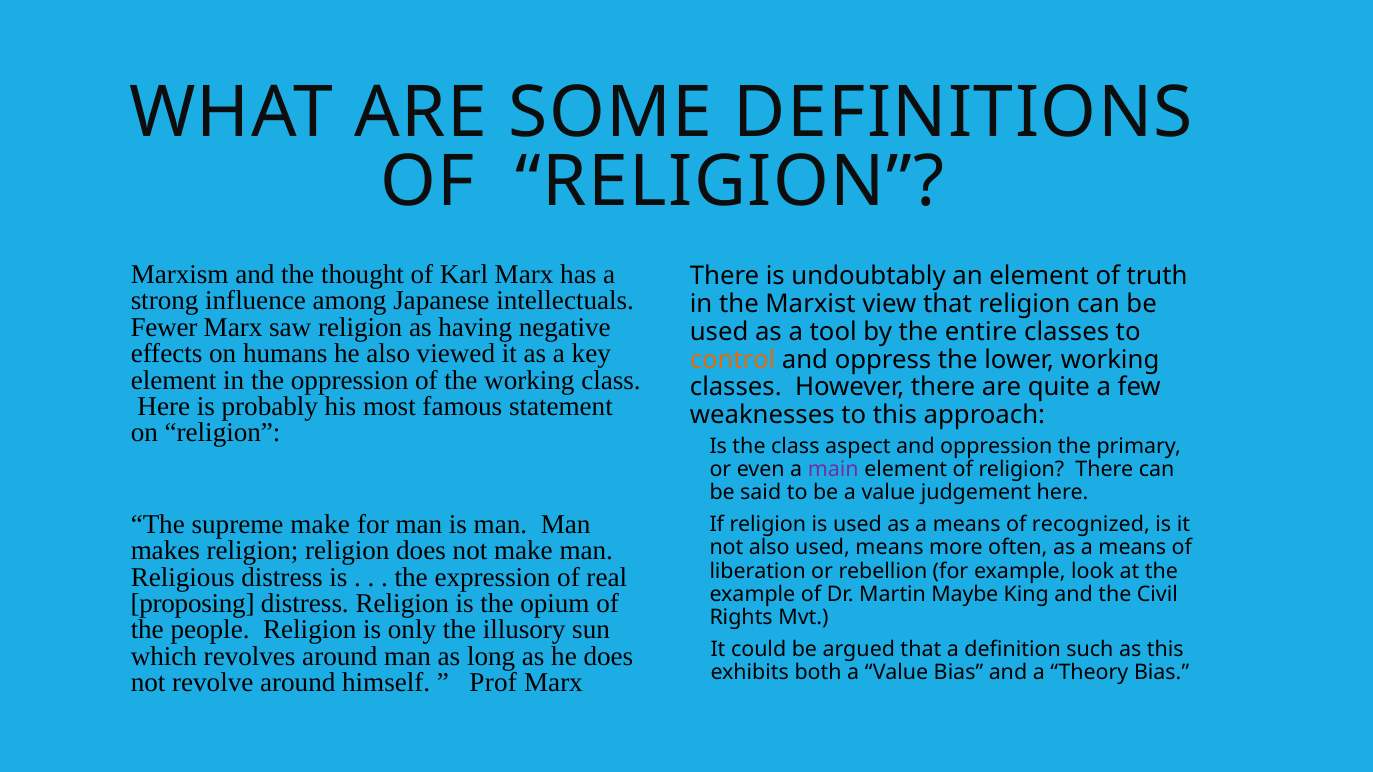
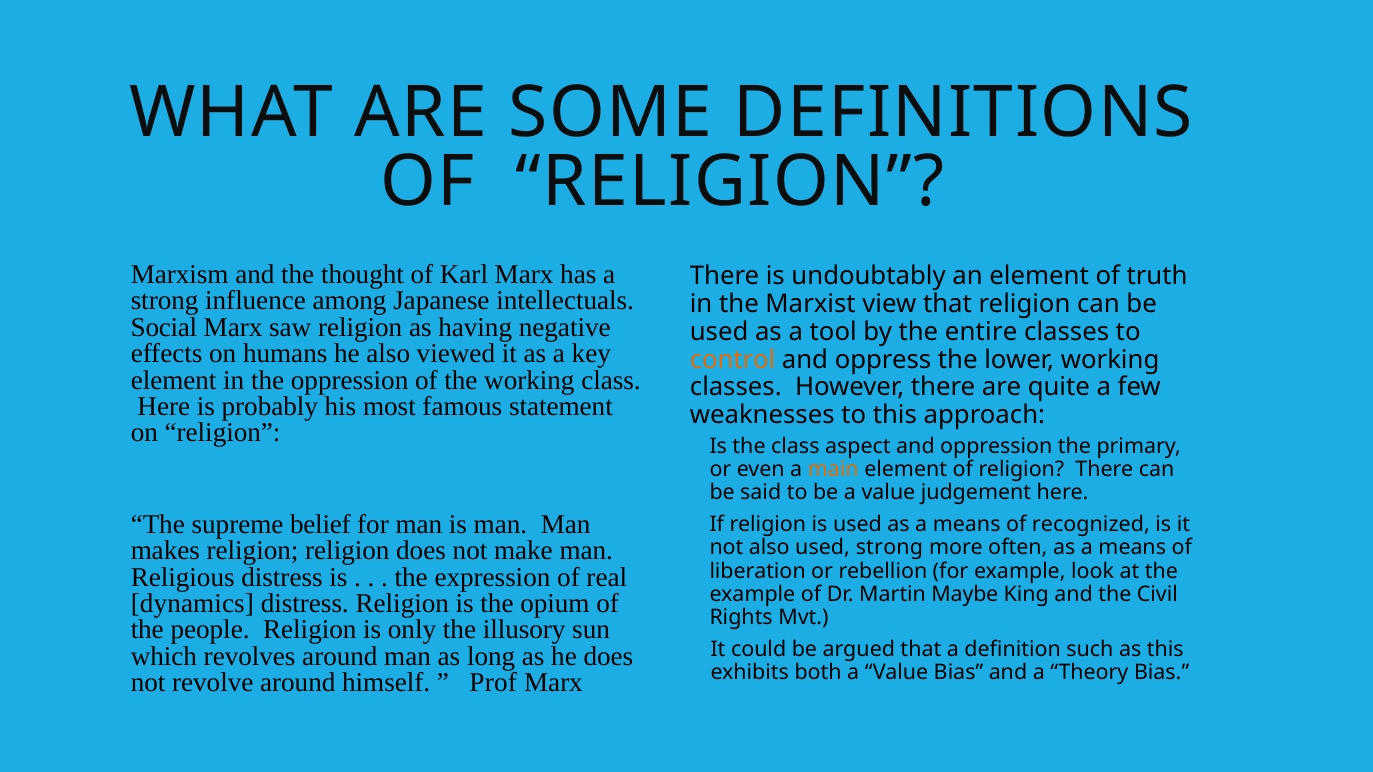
Fewer: Fewer -> Social
main colour: purple -> orange
supreme make: make -> belief
used means: means -> strong
proposing: proposing -> dynamics
